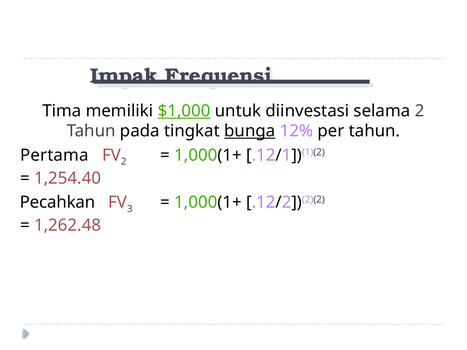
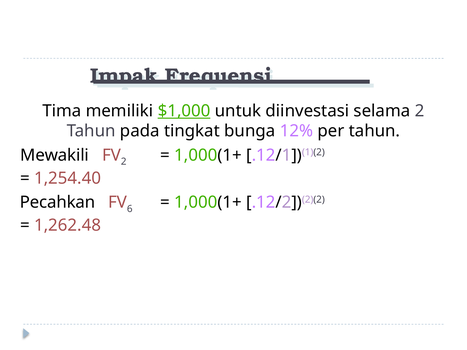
bunga underline: present -> none
Pertama: Pertama -> Mewakili
3: 3 -> 6
